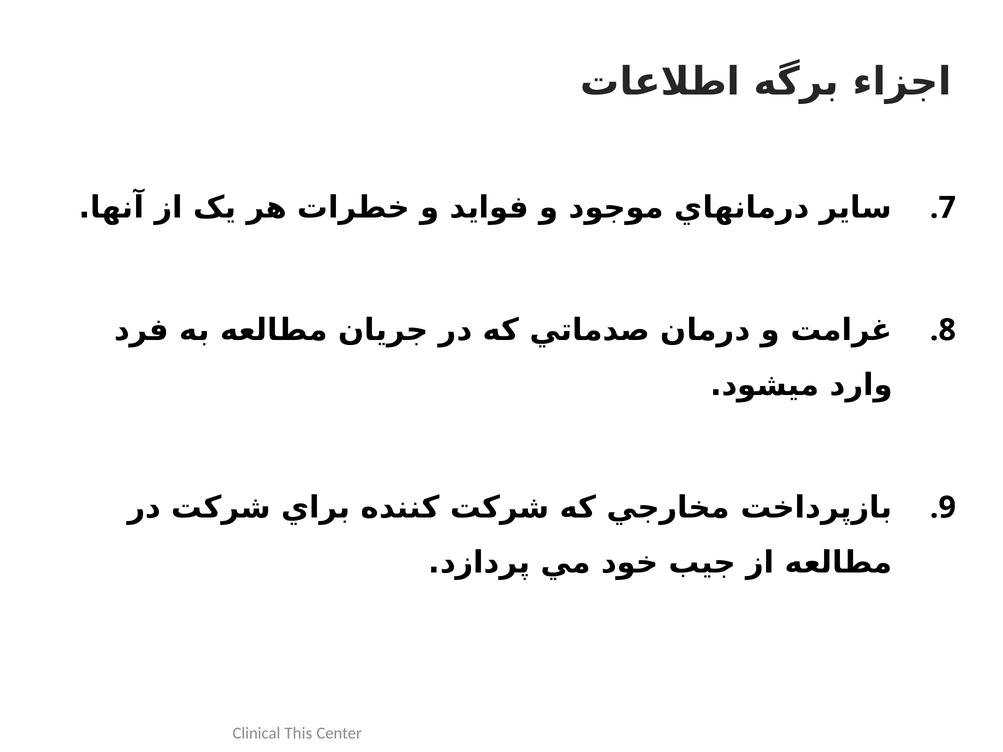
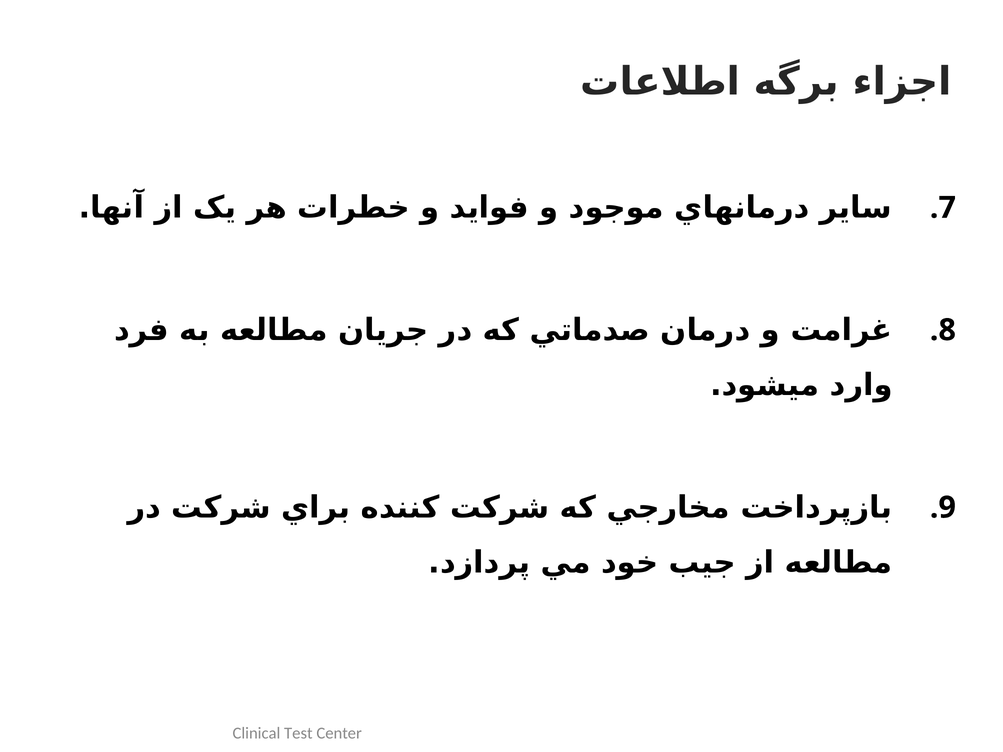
This: This -> Test
